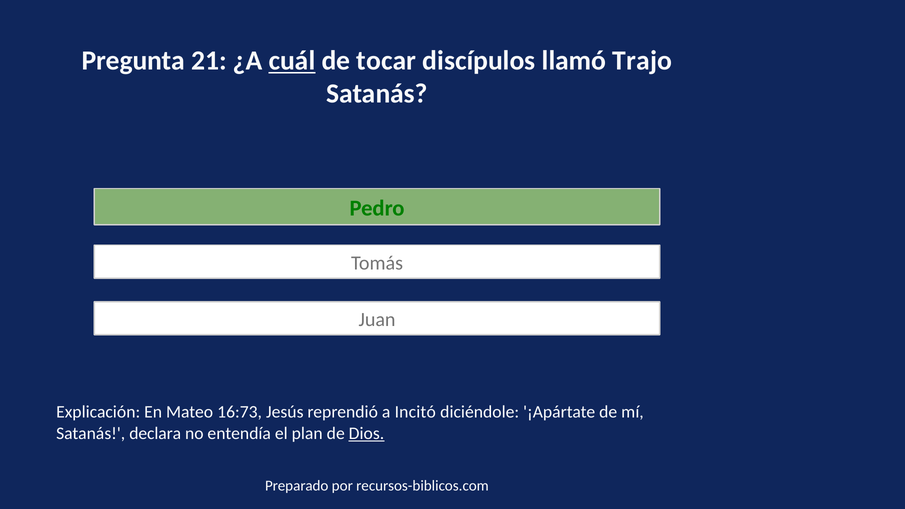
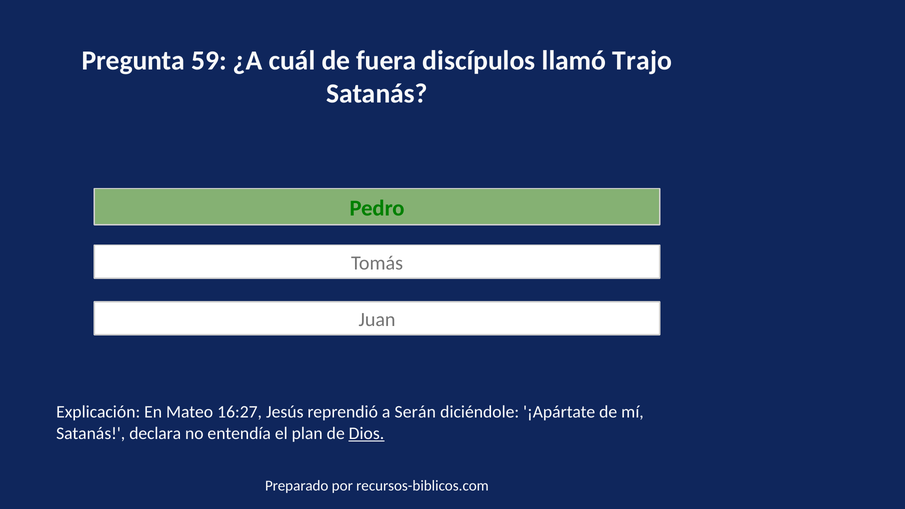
21: 21 -> 59
cuál underline: present -> none
tocar: tocar -> fuera
16:73: 16:73 -> 16:27
Incitó: Incitó -> Serán
